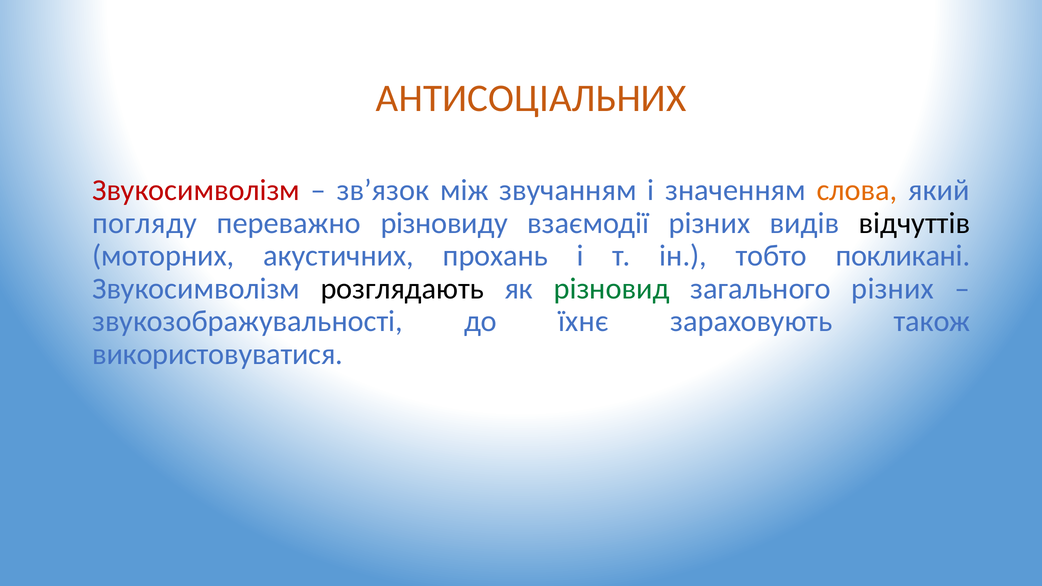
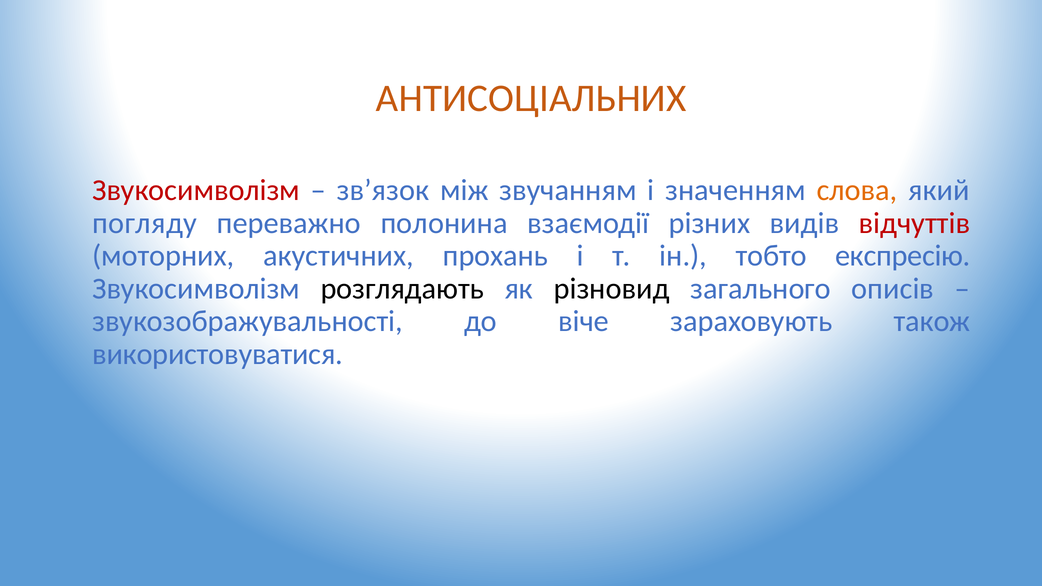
різновиду: різновиду -> полонина
відчуттів colour: black -> red
покликані: покликані -> експресію
різновид colour: green -> black
загального різних: різних -> описів
їхнє: їхнє -> віче
